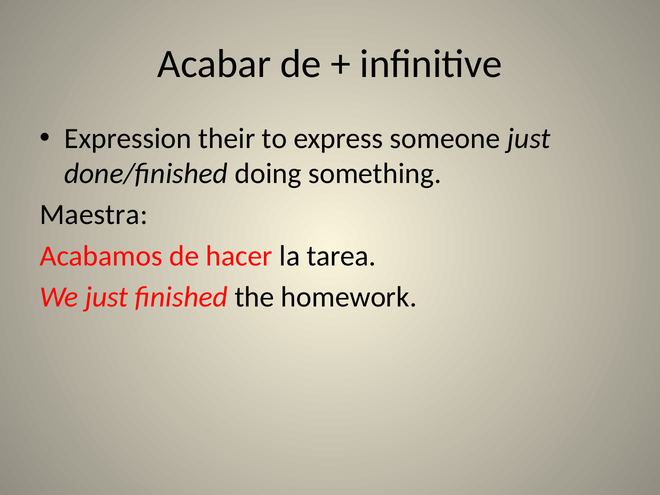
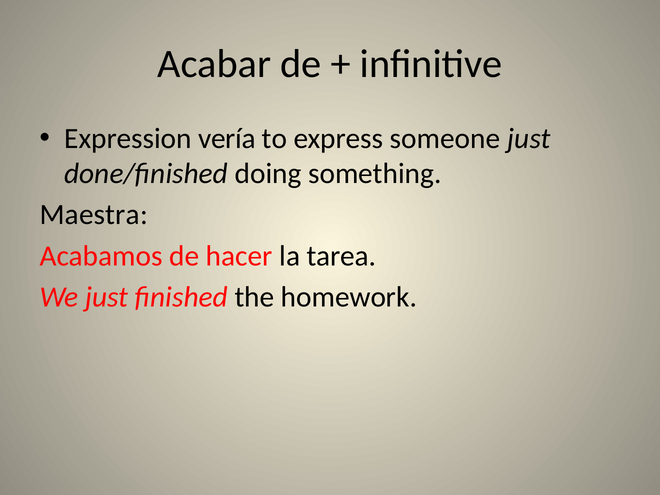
their: their -> vería
